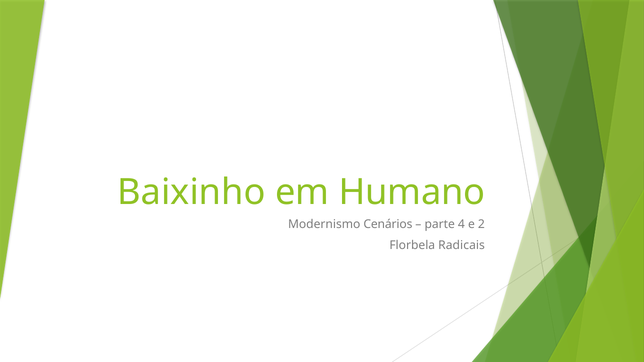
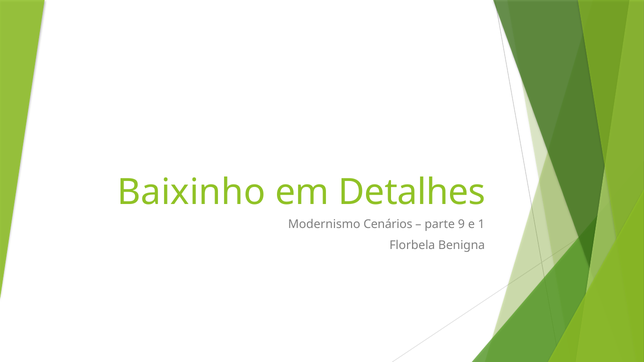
Humano: Humano -> Detalhes
4: 4 -> 9
2: 2 -> 1
Radicais: Radicais -> Benigna
